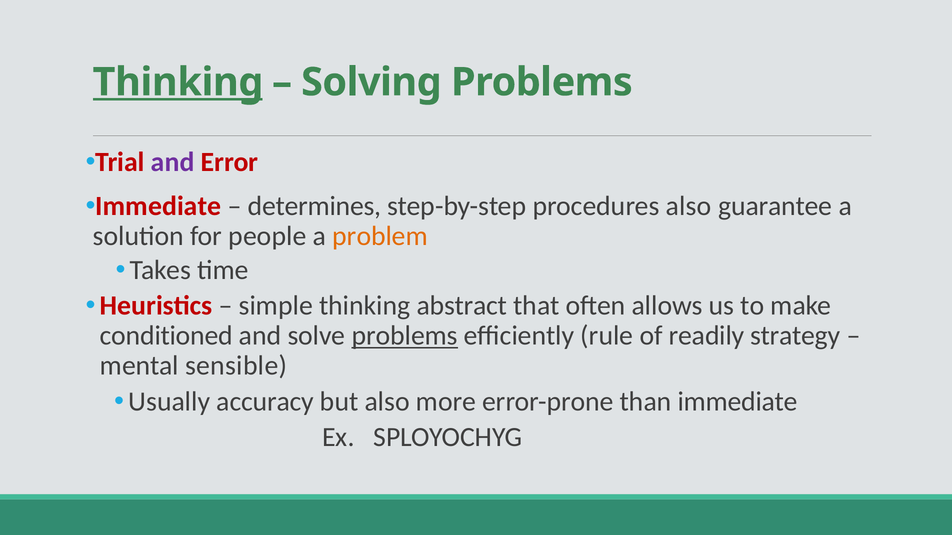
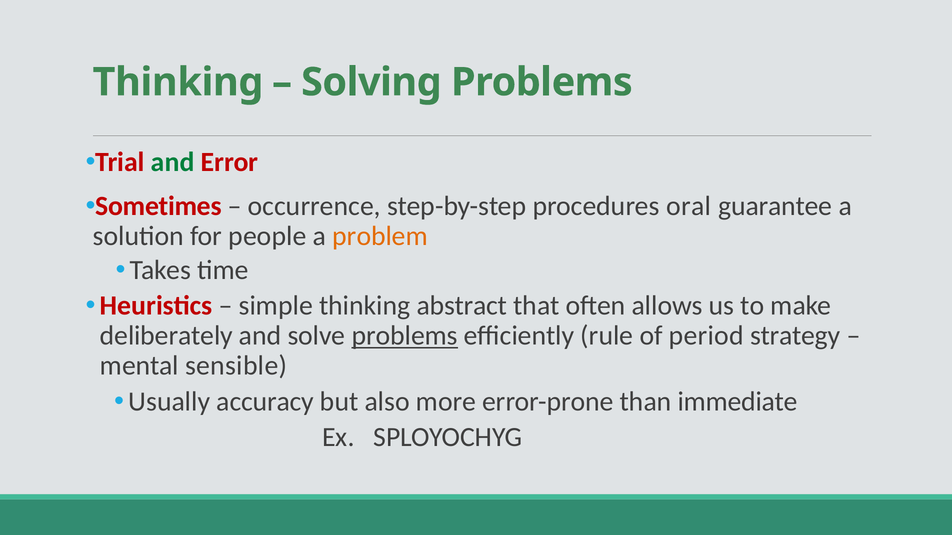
Thinking at (178, 82) underline: present -> none
and at (173, 162) colour: purple -> green
Immediate at (158, 206): Immediate -> Sometimes
determines: determines -> occurrence
procedures also: also -> oral
conditioned: conditioned -> deliberately
readily: readily -> period
